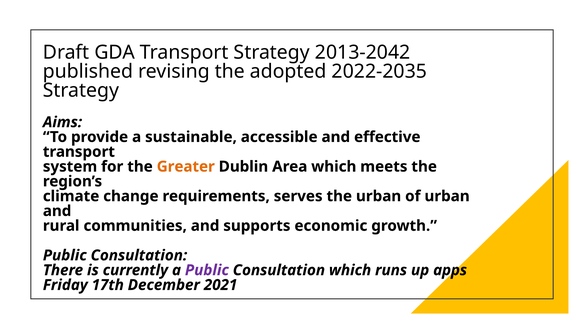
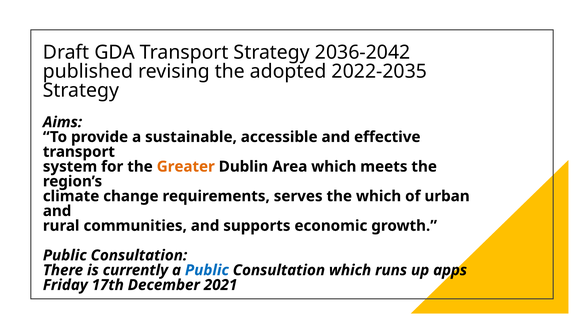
2013-2042: 2013-2042 -> 2036-2042
the urban: urban -> which
Public at (207, 270) colour: purple -> blue
